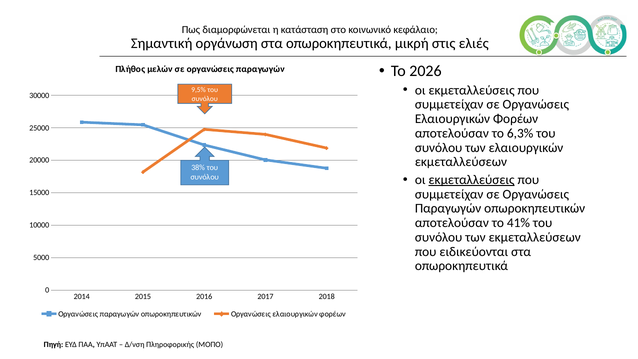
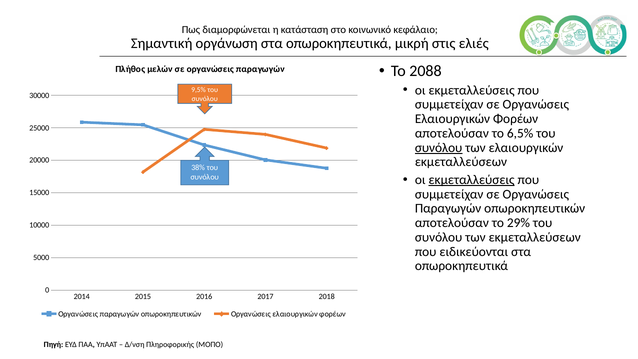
2026: 2026 -> 2088
6,3%: 6,3% -> 6,5%
συνόλου at (439, 148) underline: none -> present
41%: 41% -> 29%
